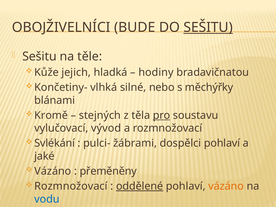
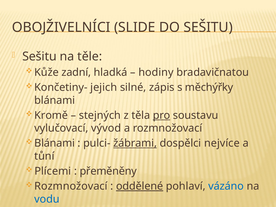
BUDE: BUDE -> SLIDE
SEŠITU at (208, 27) underline: present -> none
jejich: jejich -> zadní
vlhká: vlhká -> jejich
nebo: nebo -> zápis
Svlékání at (55, 143): Svlékání -> Blánami
žábrami underline: none -> present
dospělci pohlaví: pohlaví -> nejvíce
jaké: jaké -> tůní
Vázáno at (53, 171): Vázáno -> Plícemi
vázáno at (226, 186) colour: orange -> blue
